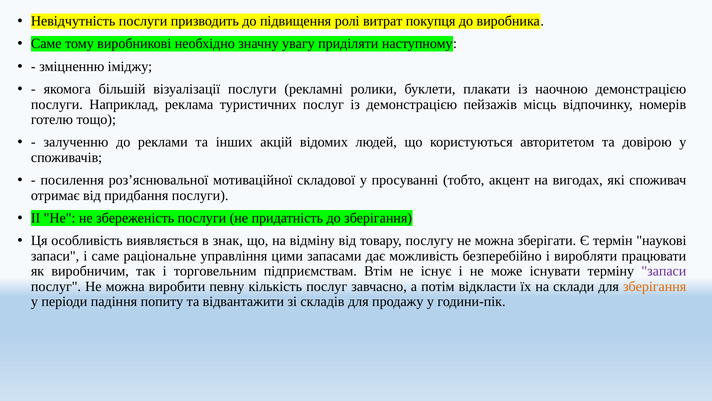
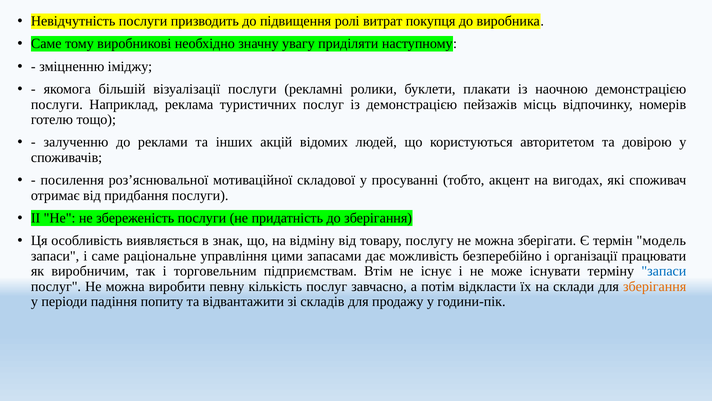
наукові: наукові -> модель
виробляти: виробляти -> організації
запаси at (664, 271) colour: purple -> blue
